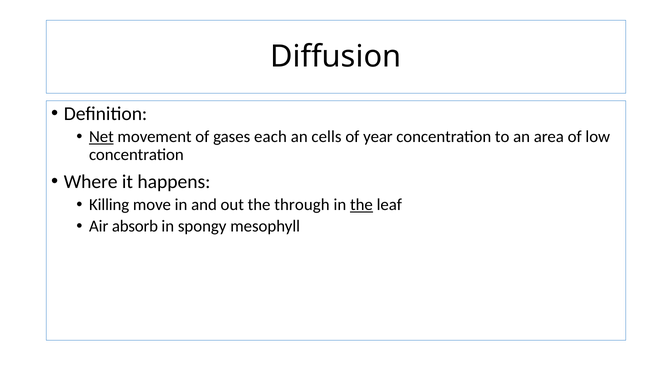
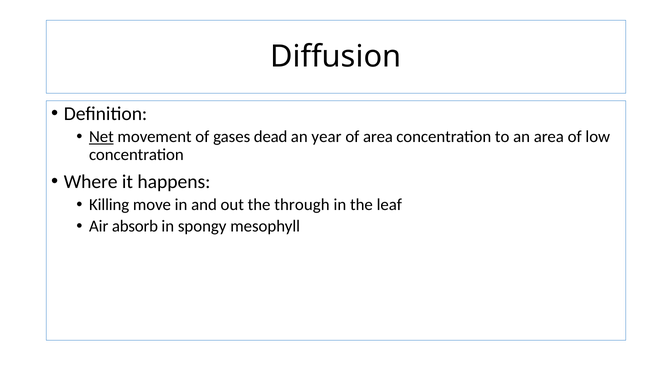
each: each -> dead
cells: cells -> year
of year: year -> area
the at (361, 205) underline: present -> none
